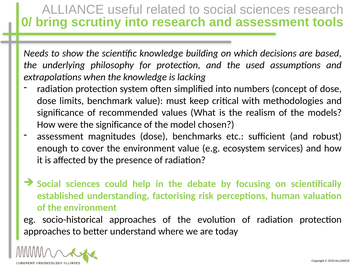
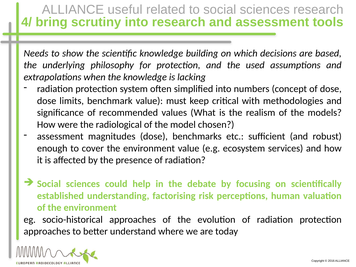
0/: 0/ -> 4/
the significance: significance -> radiological
